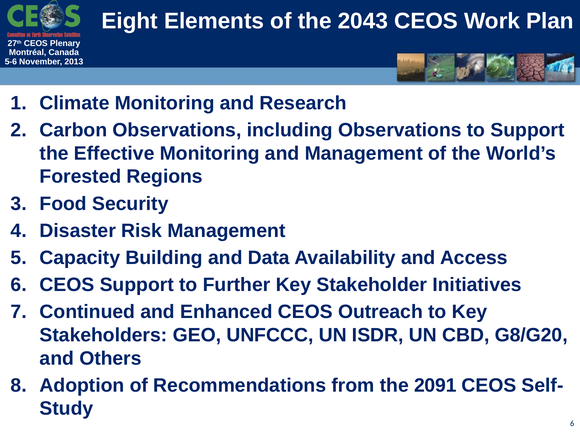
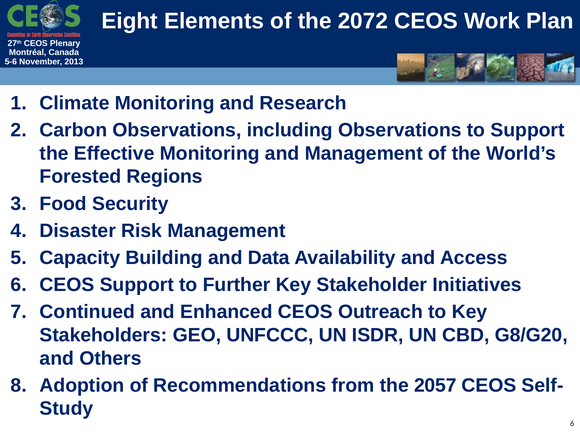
2043: 2043 -> 2072
2091: 2091 -> 2057
